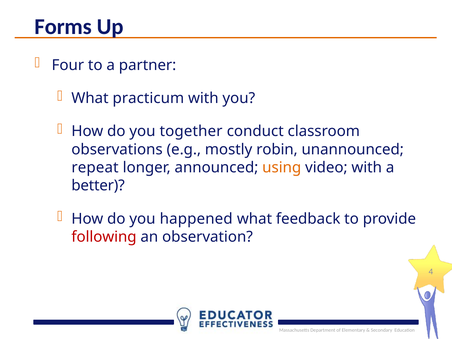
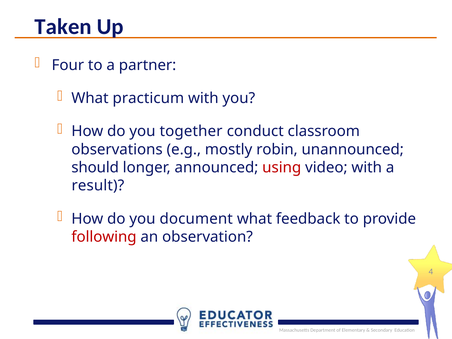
Forms: Forms -> Taken
repeat: repeat -> should
using colour: orange -> red
better: better -> result
happened: happened -> document
